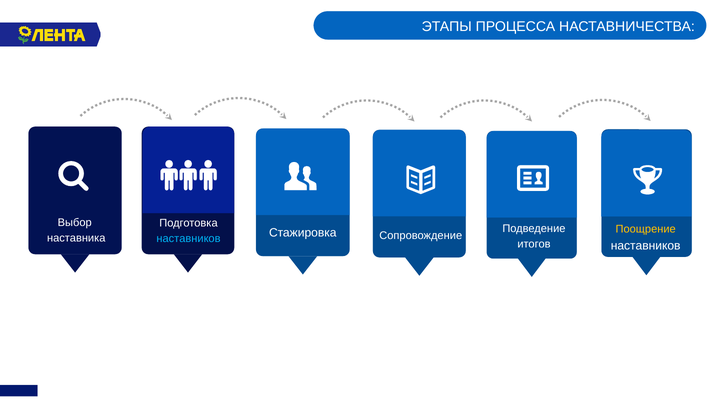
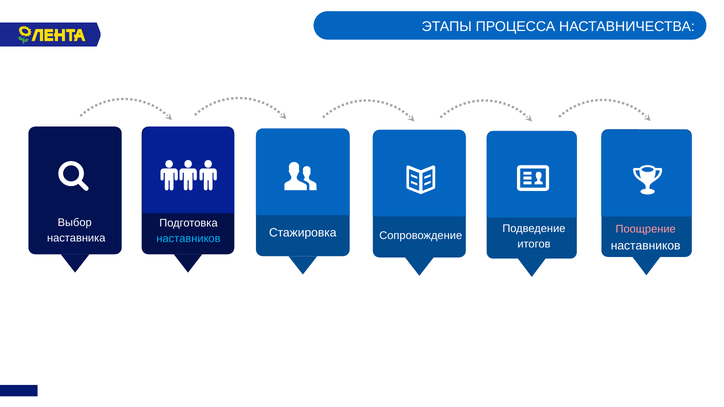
Поощрение colour: yellow -> pink
